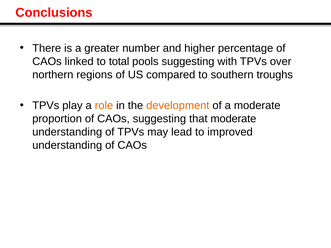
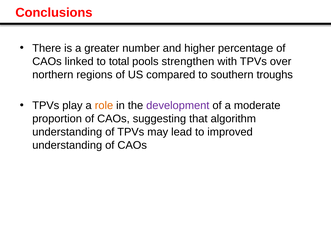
pools suggesting: suggesting -> strengthen
development colour: orange -> purple
that moderate: moderate -> algorithm
